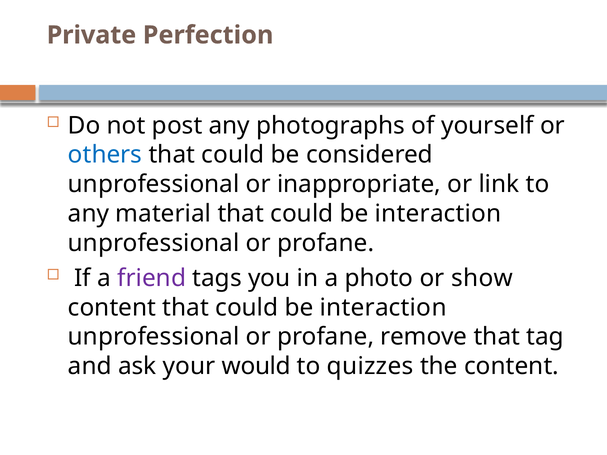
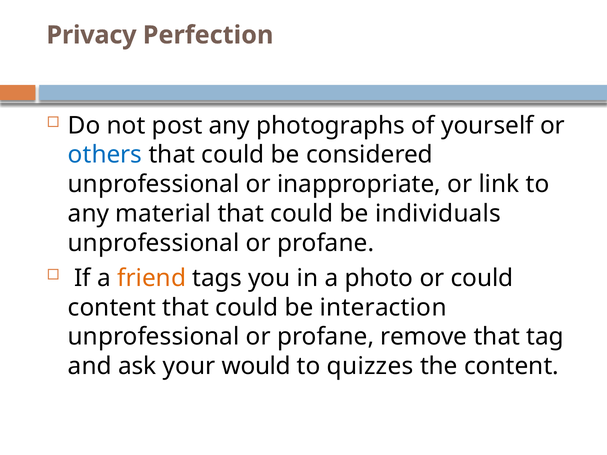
Private: Private -> Privacy
interaction at (438, 214): interaction -> individuals
friend colour: purple -> orange
or show: show -> could
